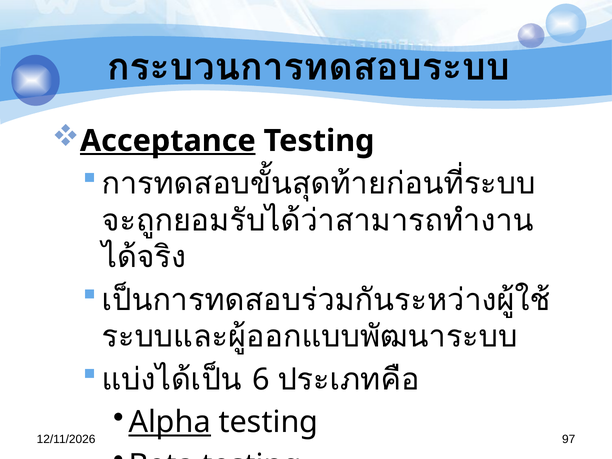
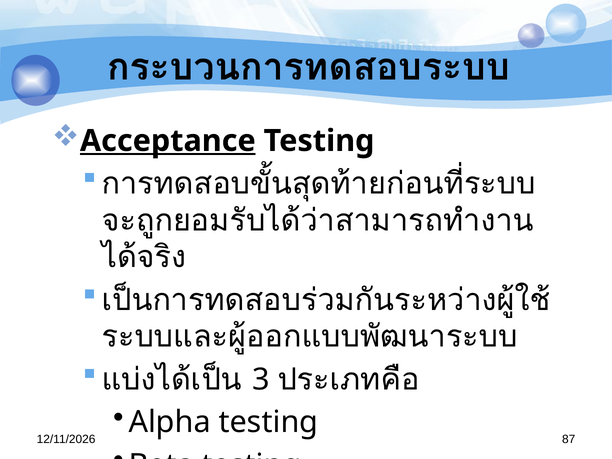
6: 6 -> 3
Alpha underline: present -> none
97: 97 -> 87
